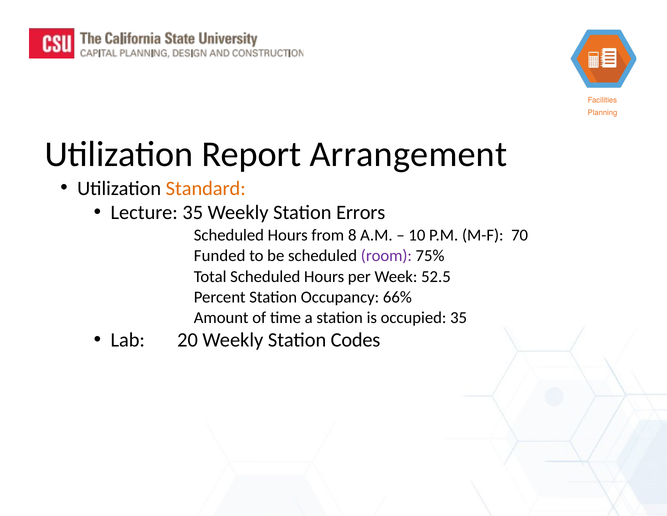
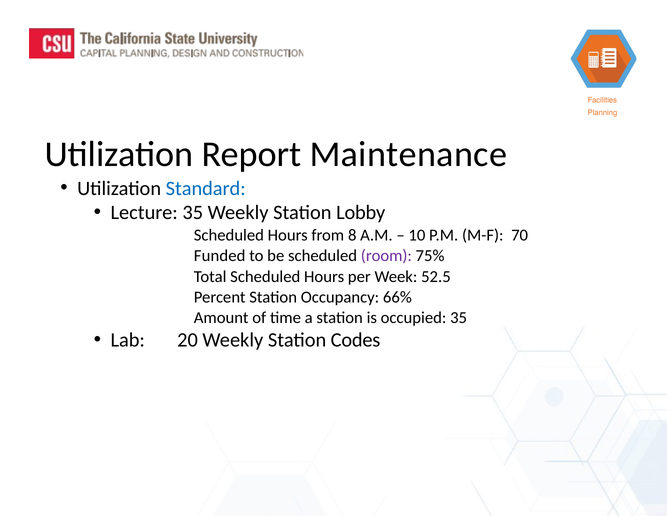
Arrangement: Arrangement -> Maintenance
Standard colour: orange -> blue
Errors: Errors -> Lobby
